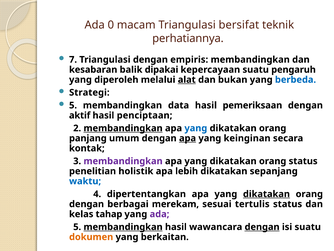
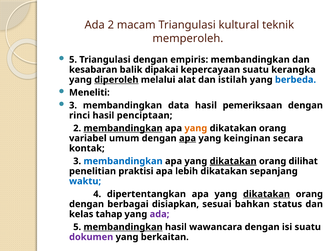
Ada 0: 0 -> 2
bersifat: bersifat -> kultural
perhatiannya: perhatiannya -> memperoleh
7 at (73, 59): 7 -> 5
pengaruh: pengaruh -> kerangka
diperoleh underline: none -> present
alat underline: present -> none
bukan: bukan -> istilah
Strategi: Strategi -> Meneliti
5 at (73, 105): 5 -> 3
aktif: aktif -> rinci
yang at (196, 128) colour: blue -> orange
panjang: panjang -> variabel
membandingkan at (123, 161) colour: purple -> blue
dikatakan at (233, 161) underline: none -> present
orang status: status -> dilihat
holistik: holistik -> praktisi
merekam: merekam -> disiapkan
tertulis: tertulis -> bahkan
dengan at (262, 227) underline: present -> none
dokumen colour: orange -> purple
